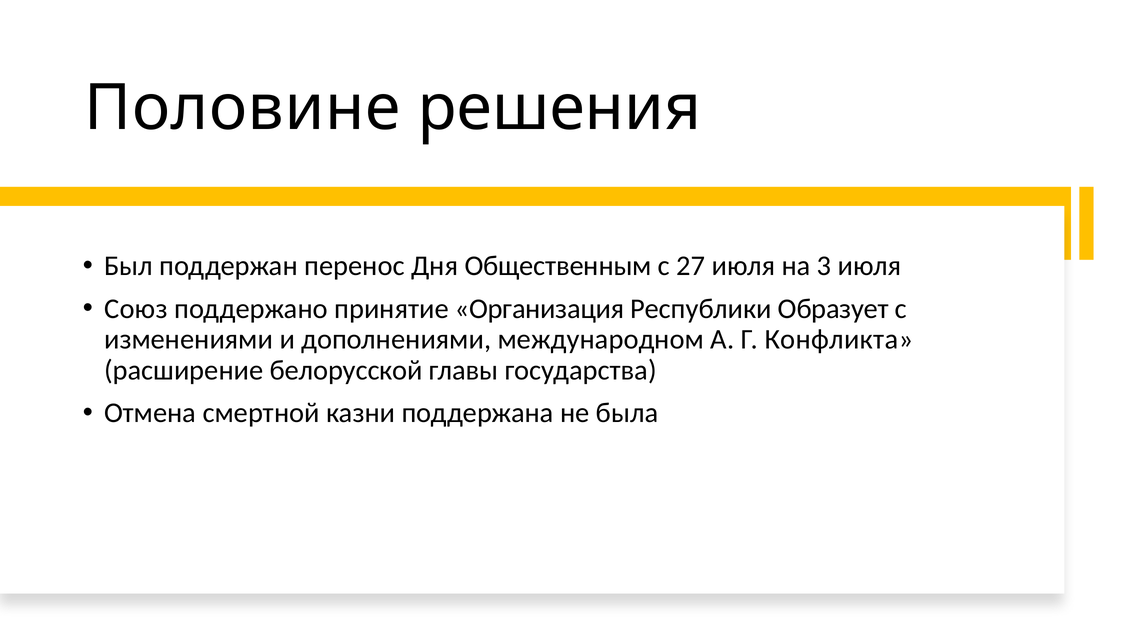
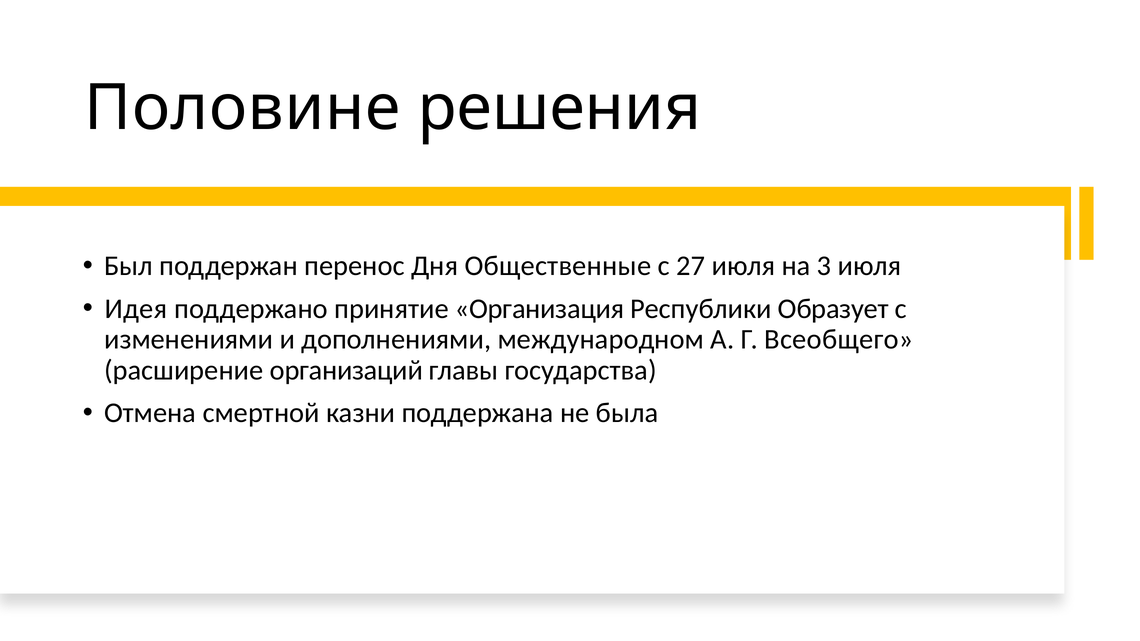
Общественным: Общественным -> Общественные
Союз: Союз -> Идея
Конфликта: Конфликта -> Всеобщего
белорусской: белорусской -> организаций
